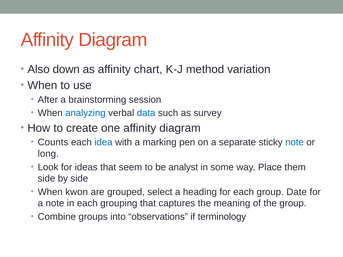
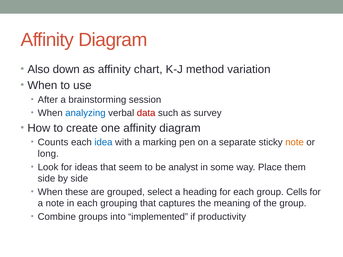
data colour: blue -> red
note at (295, 142) colour: blue -> orange
kwon: kwon -> these
Date: Date -> Cells
observations: observations -> implemented
terminology: terminology -> productivity
